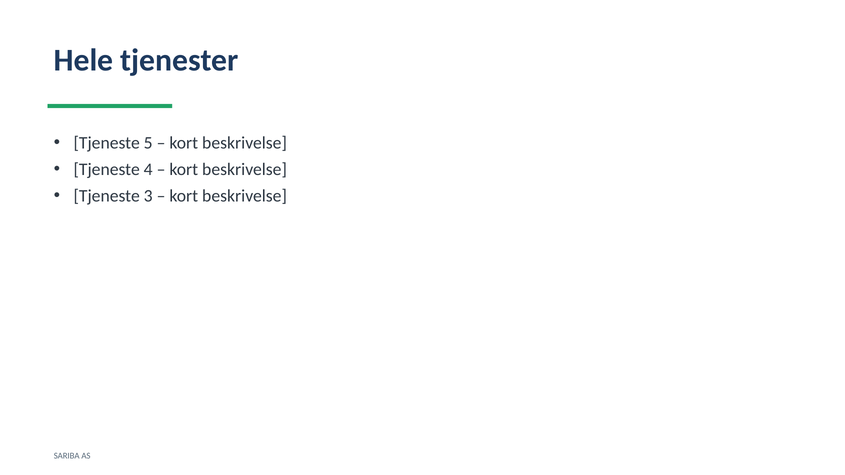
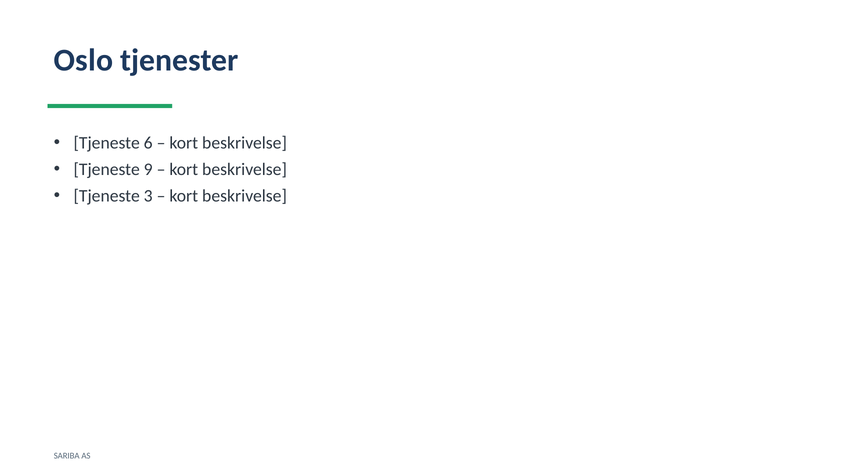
Hele: Hele -> Oslo
5: 5 -> 6
4: 4 -> 9
